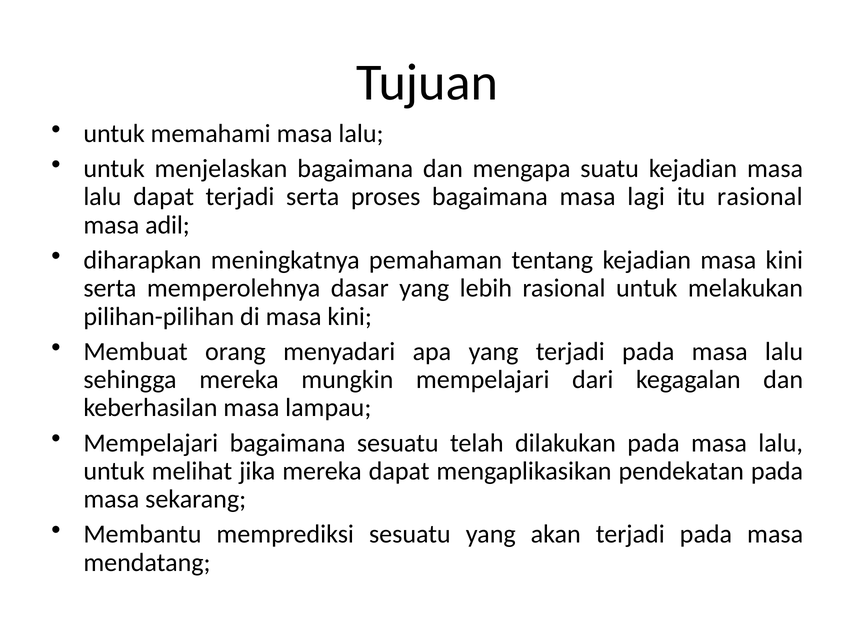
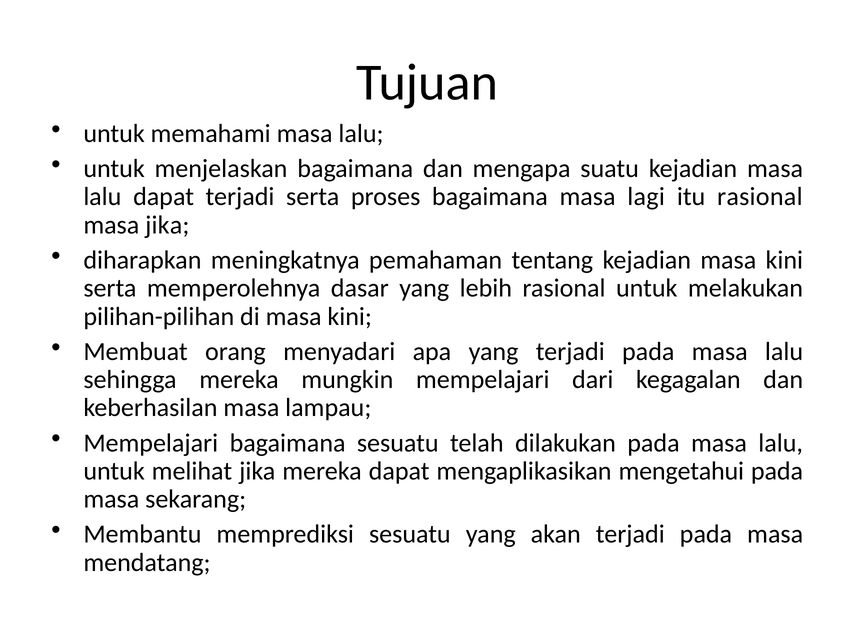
masa adil: adil -> jika
pendekatan: pendekatan -> mengetahui
